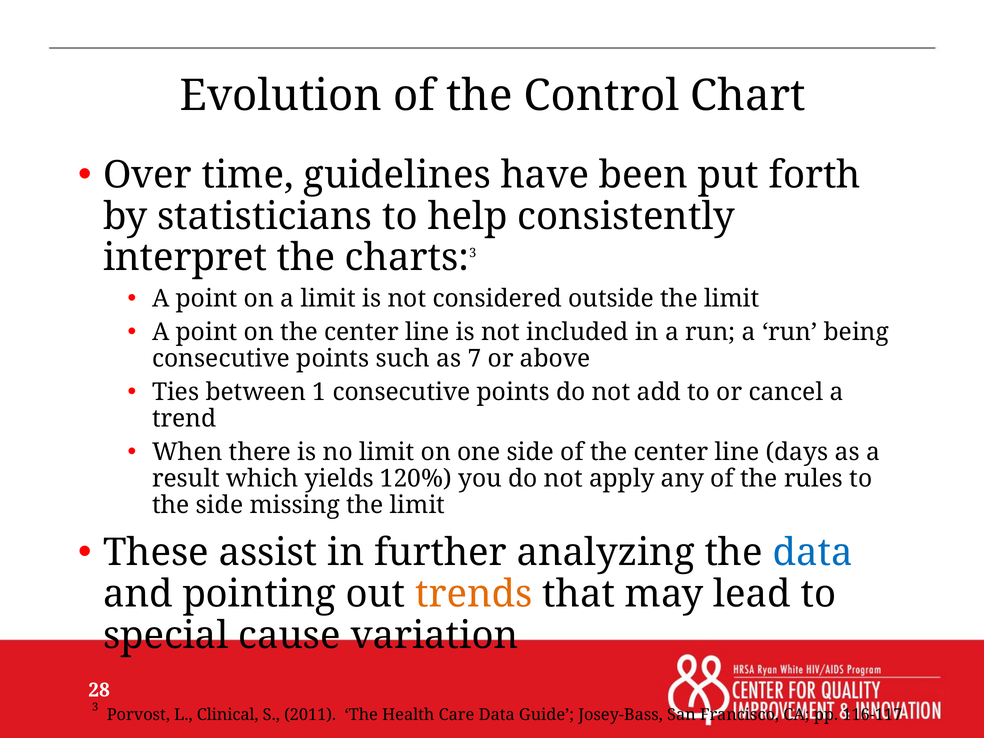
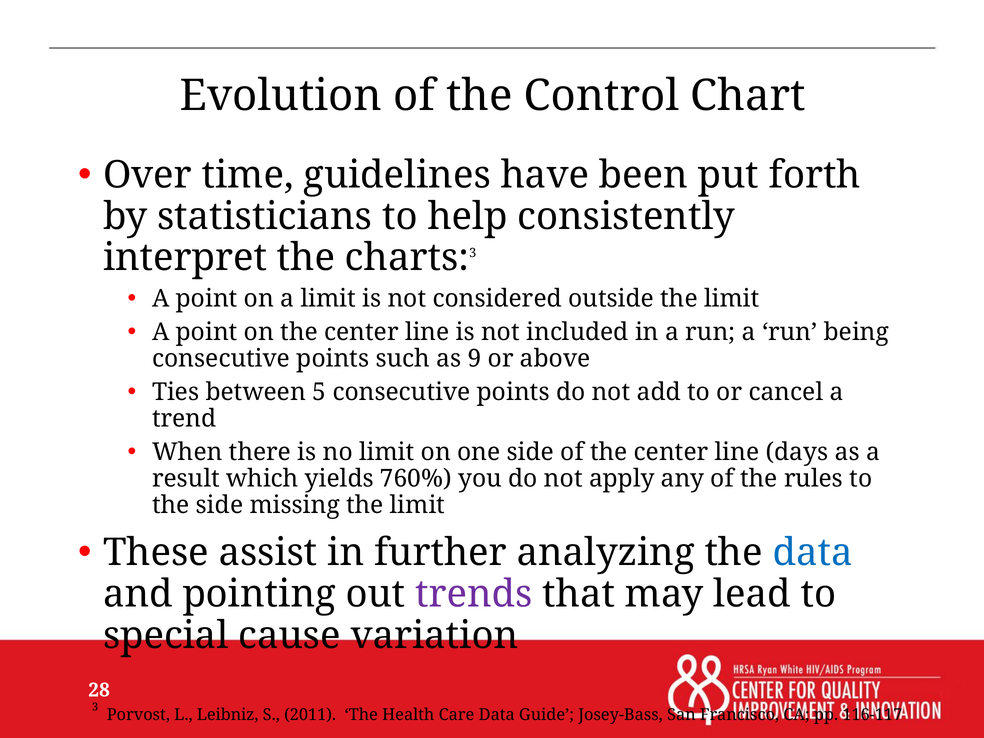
7: 7 -> 9
1: 1 -> 5
120%: 120% -> 760%
trends colour: orange -> purple
Clinical: Clinical -> Leibniz
